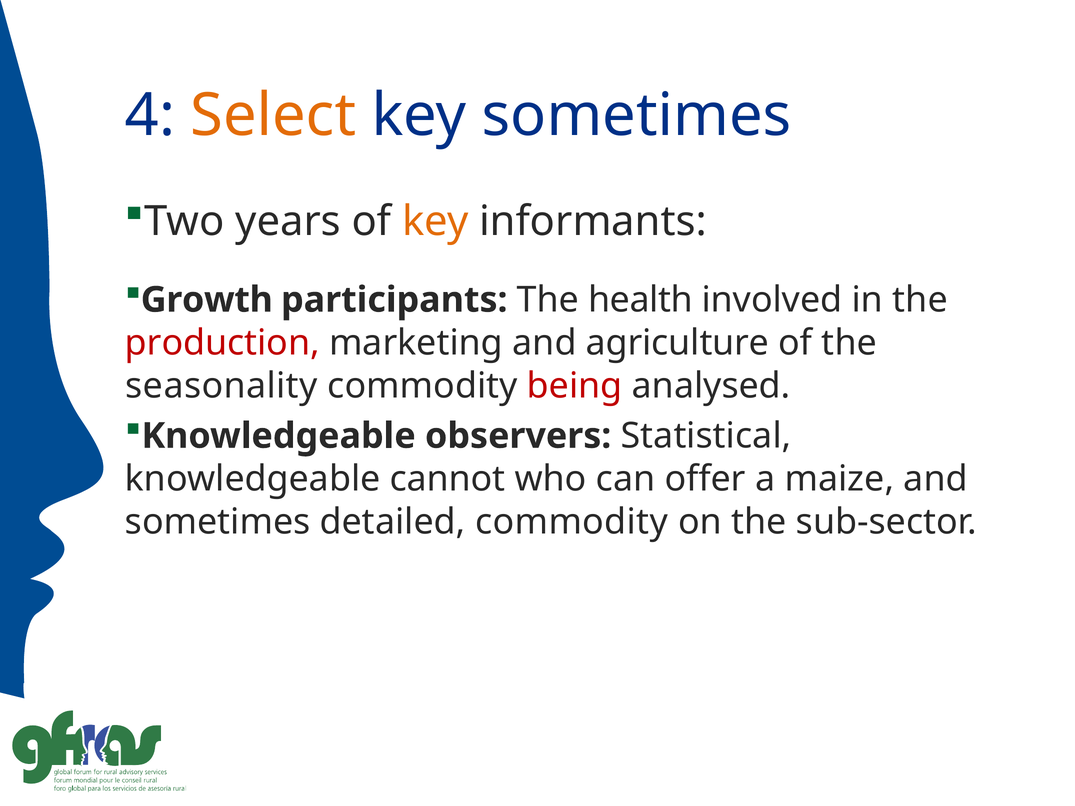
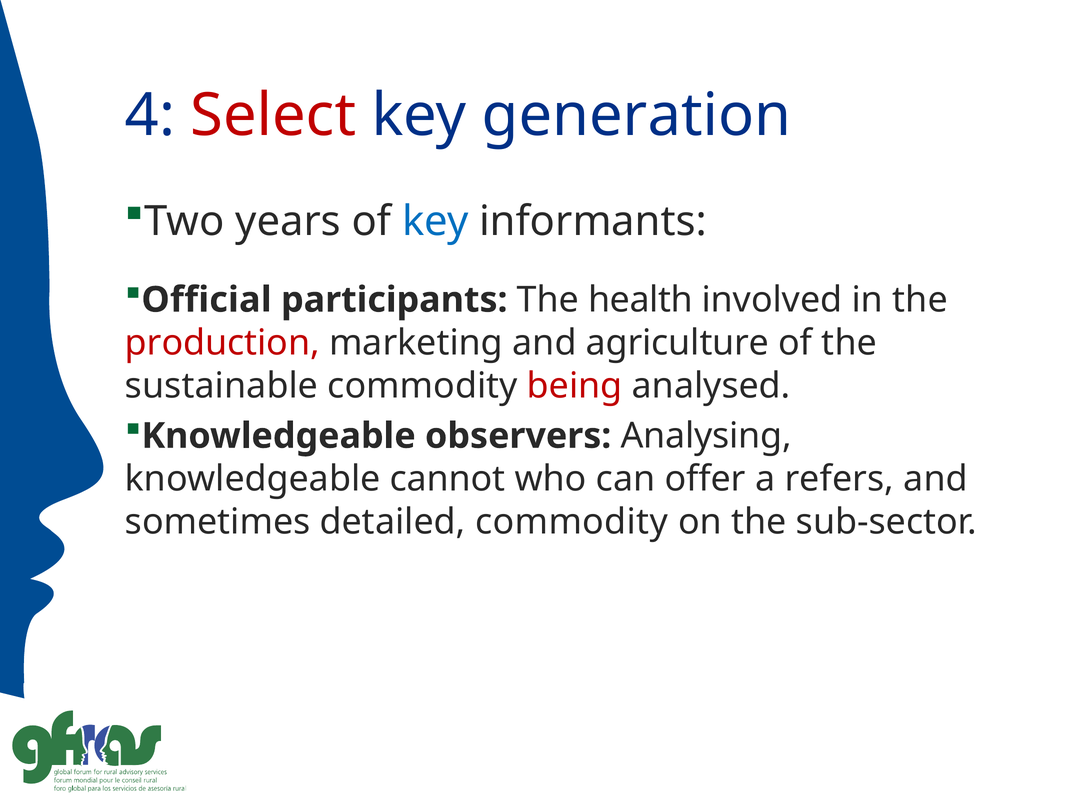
Select colour: orange -> red
key sometimes: sometimes -> generation
key at (435, 222) colour: orange -> blue
Growth: Growth -> Official
seasonality: seasonality -> sustainable
Statistical: Statistical -> Analysing
maize: maize -> refers
